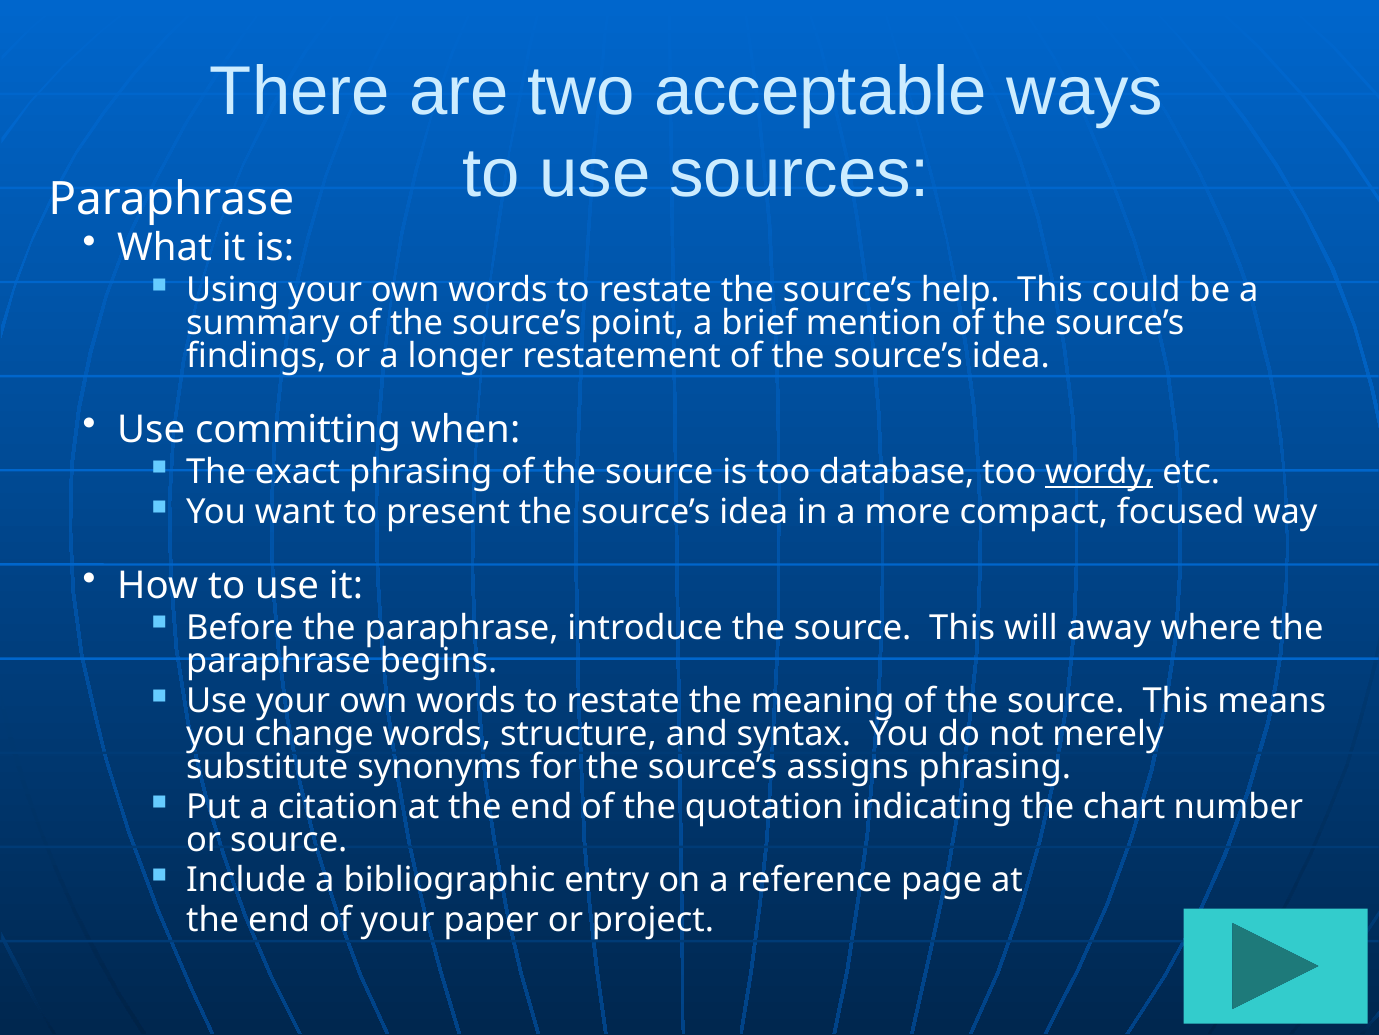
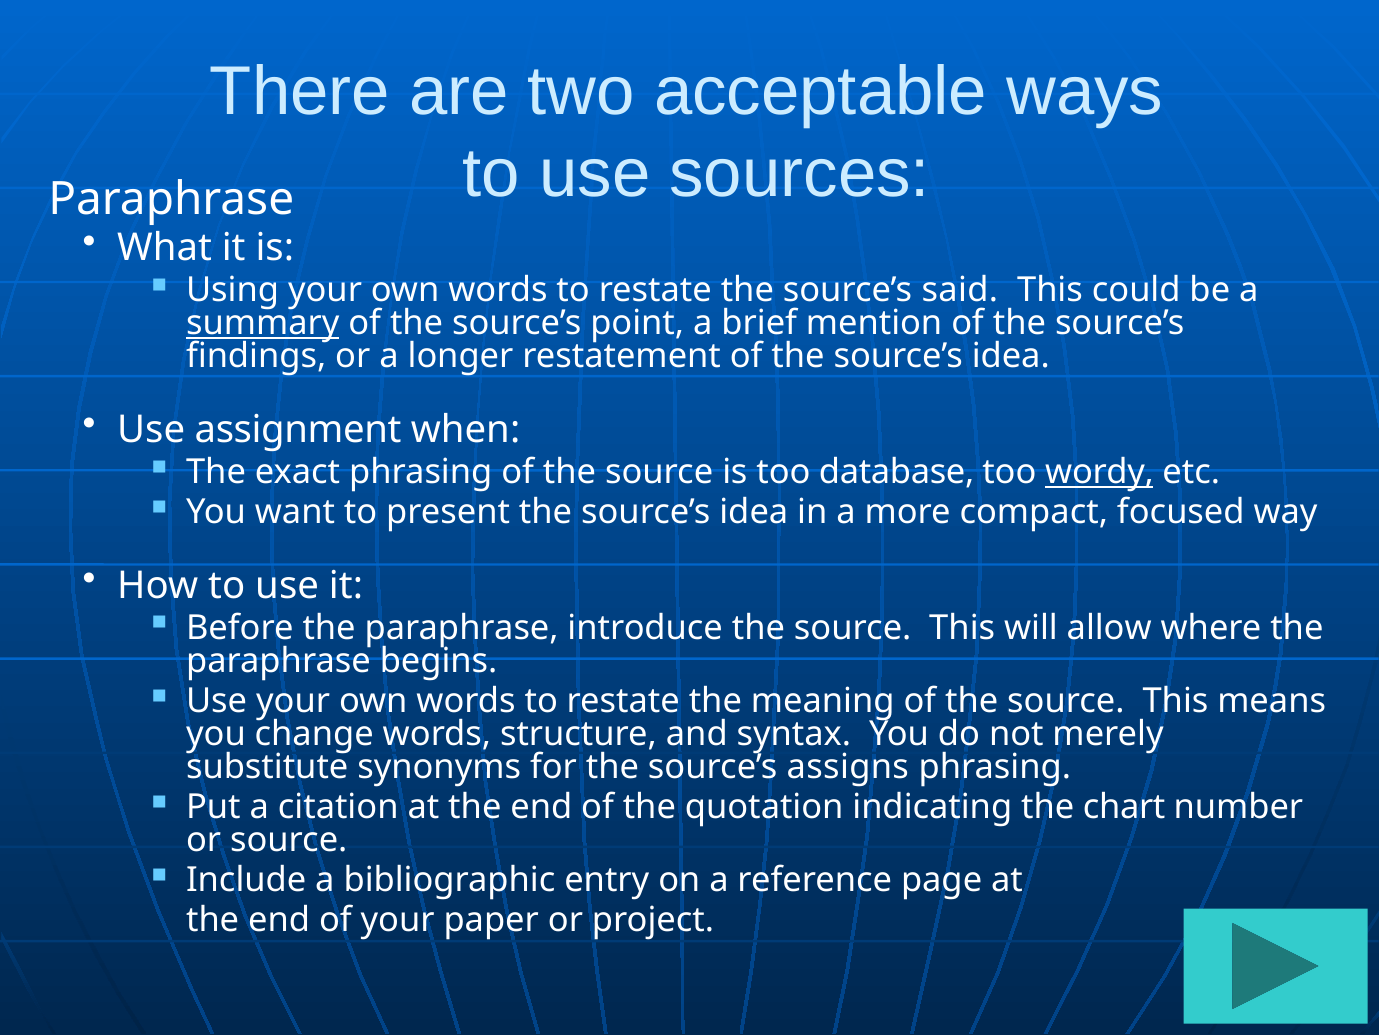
help: help -> said
summary underline: none -> present
committing: committing -> assignment
away: away -> allow
